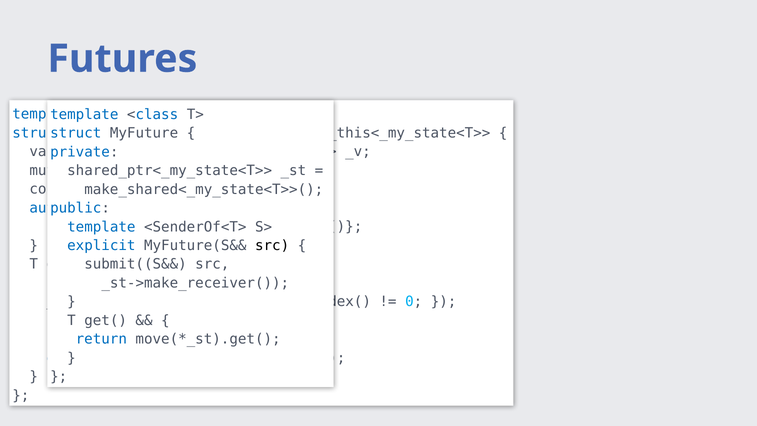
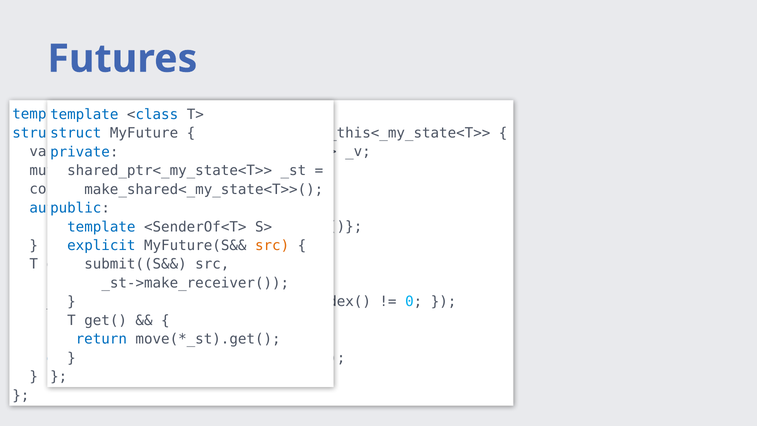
src at (272, 245) colour: black -> orange
